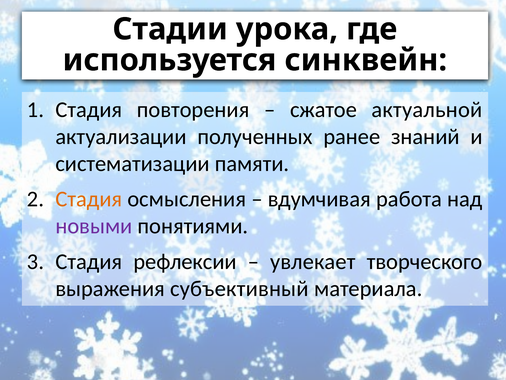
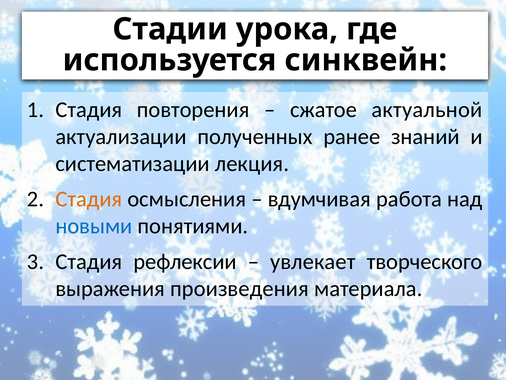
памяти: памяти -> лекция
новыми colour: purple -> blue
субъективный: субъективный -> произведения
